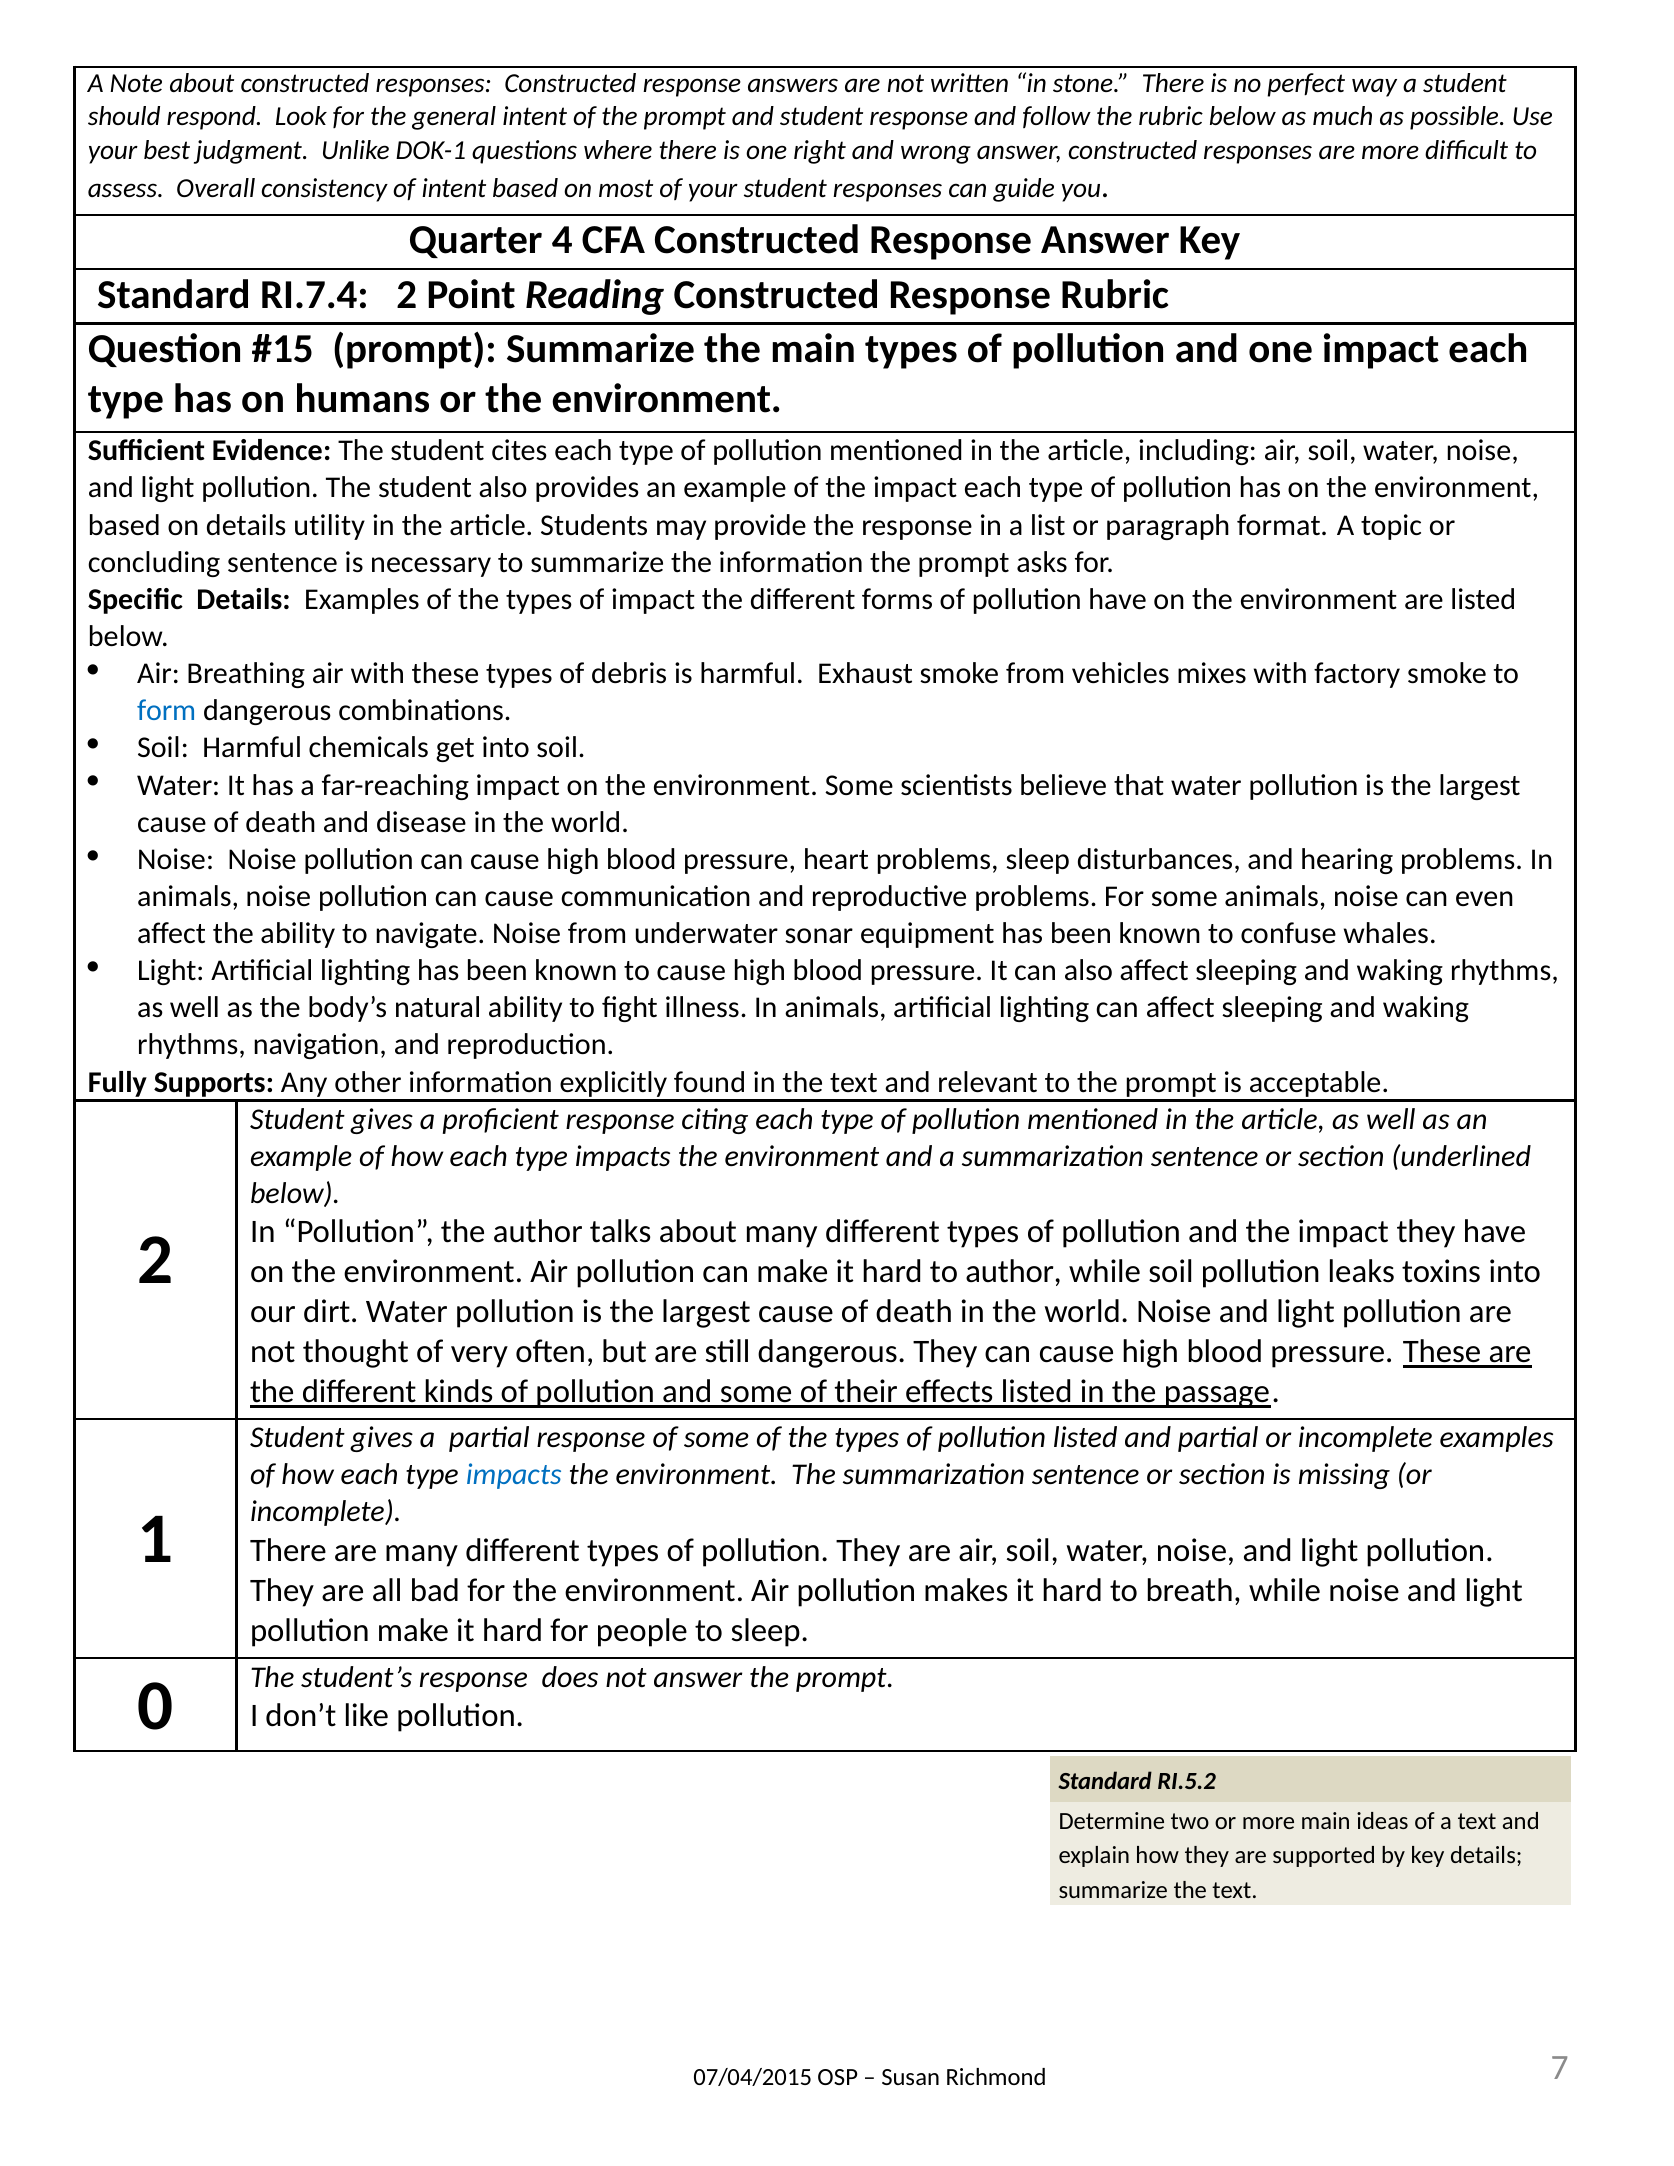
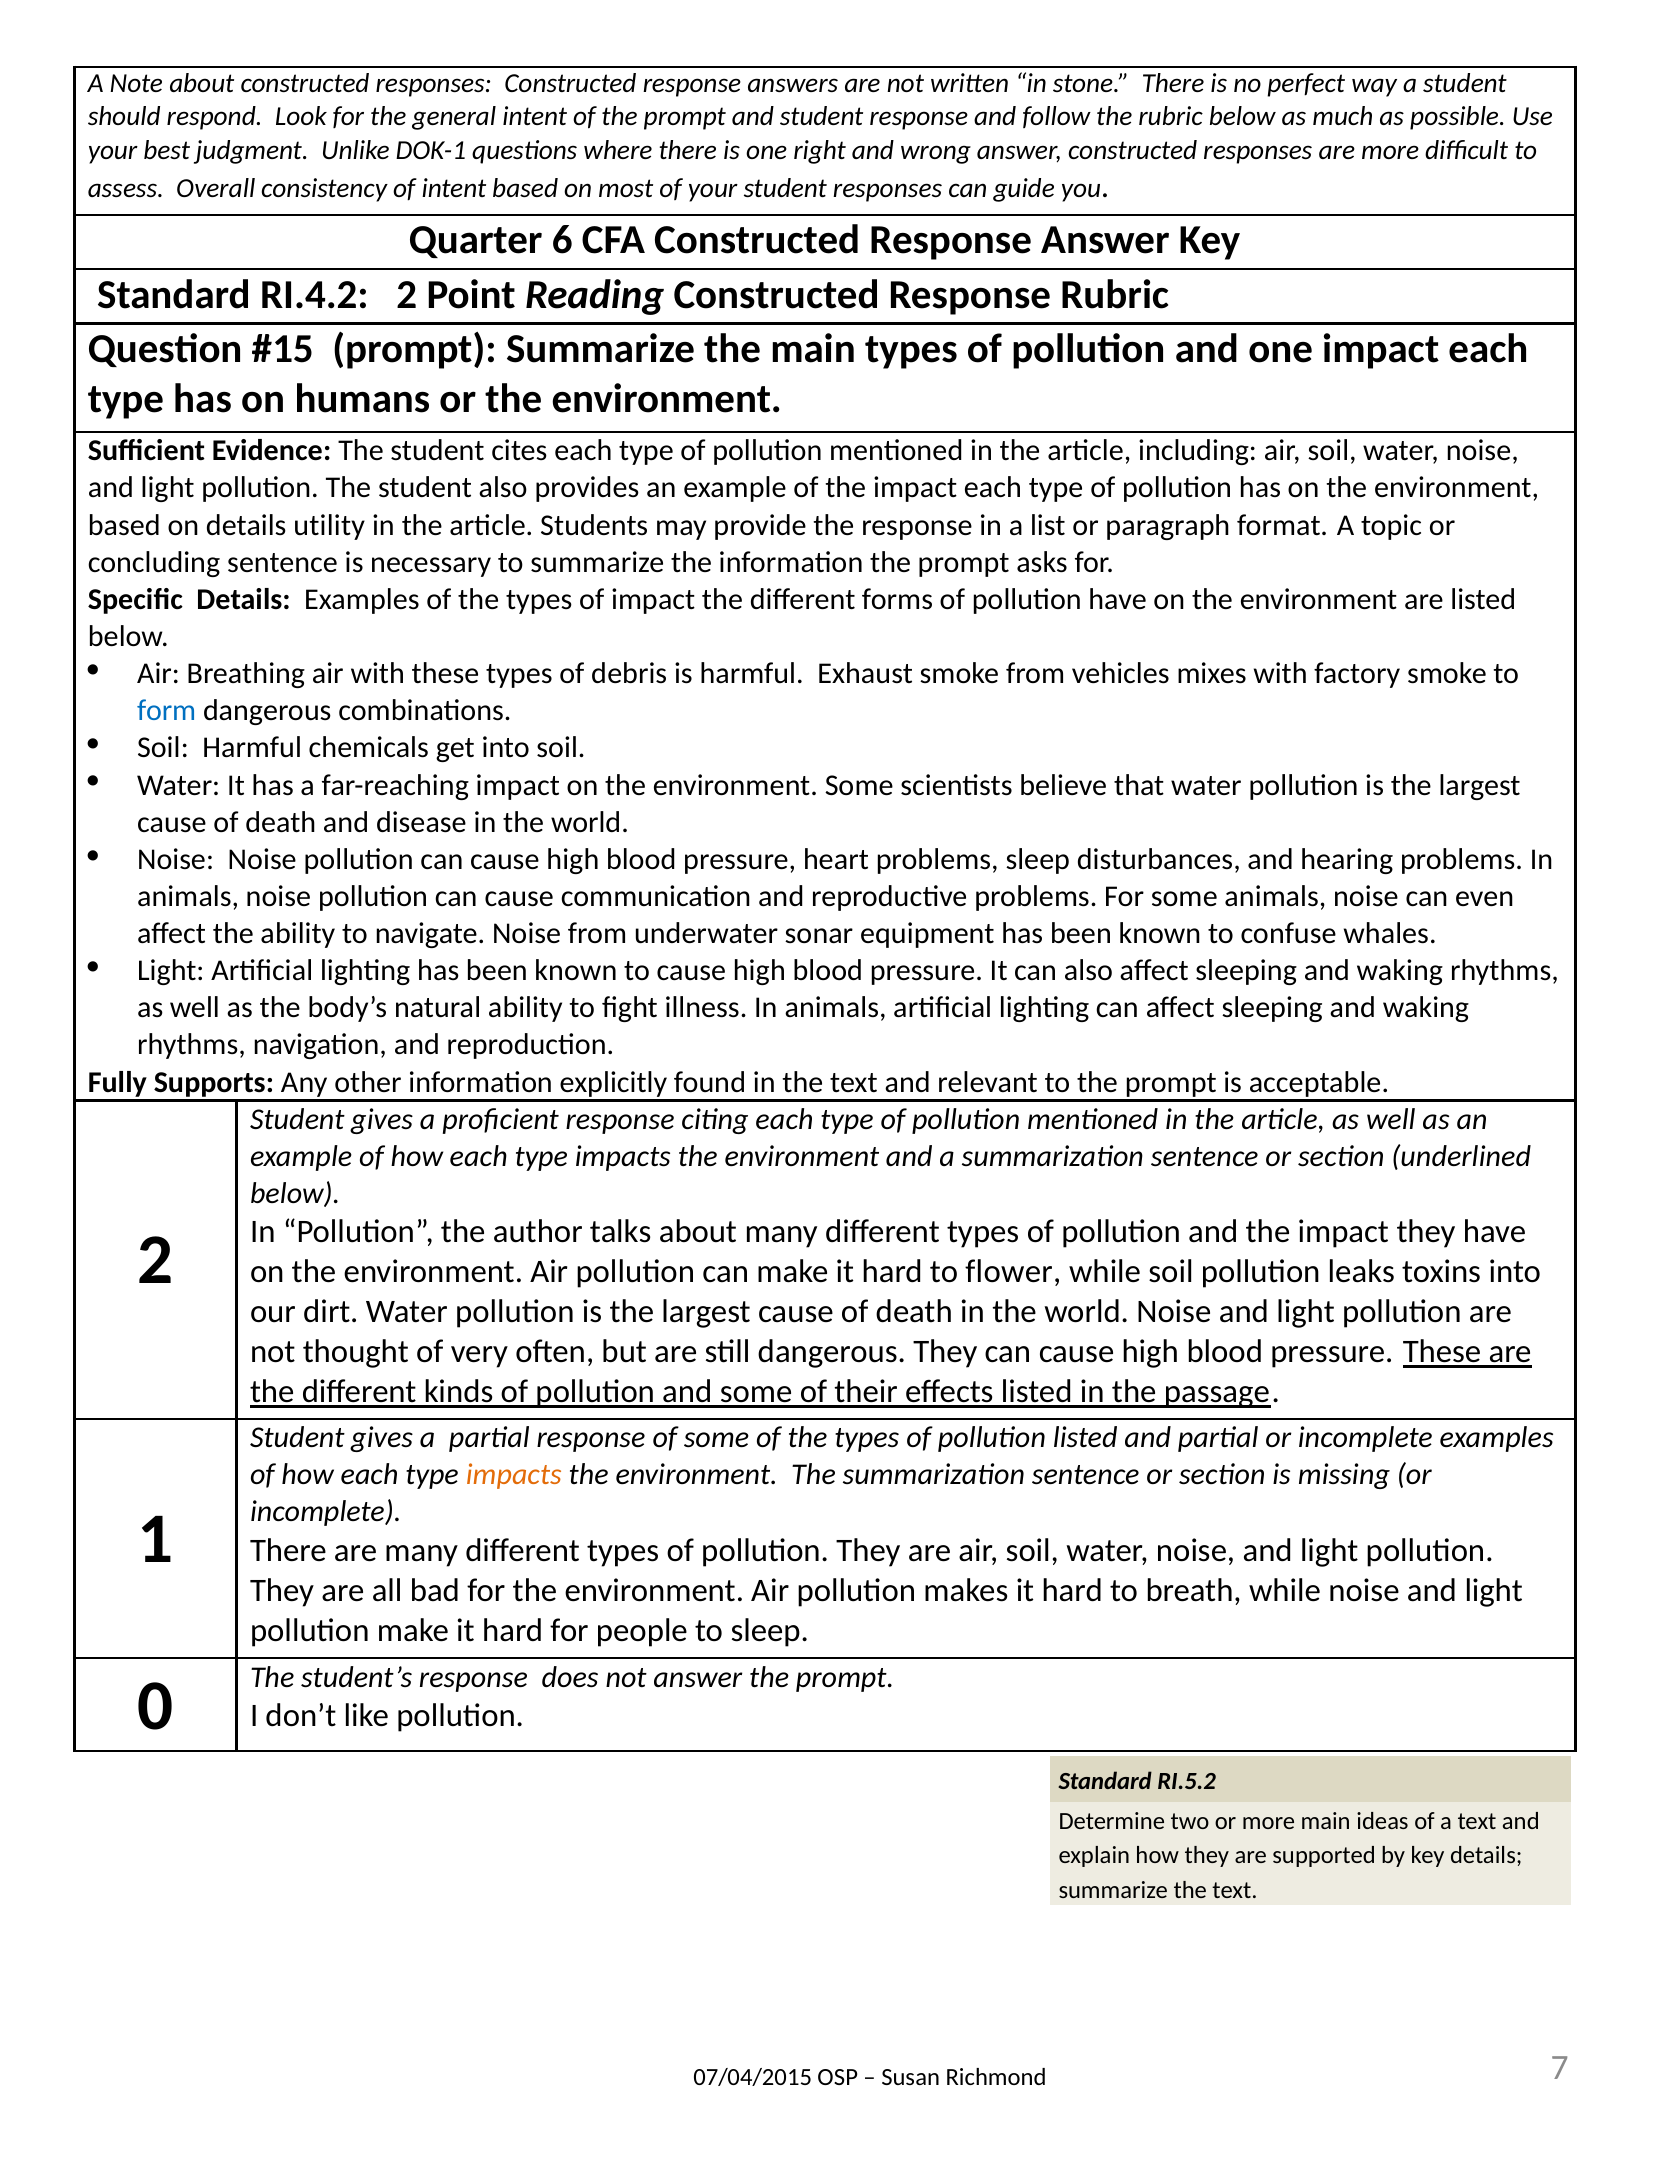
4: 4 -> 6
RI.7.4: RI.7.4 -> RI.4.2
to author: author -> flower
impacts at (514, 1475) colour: blue -> orange
